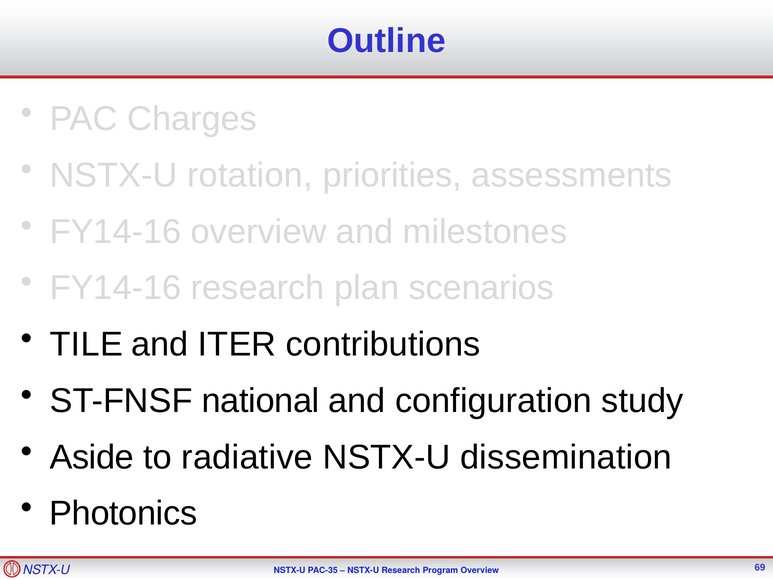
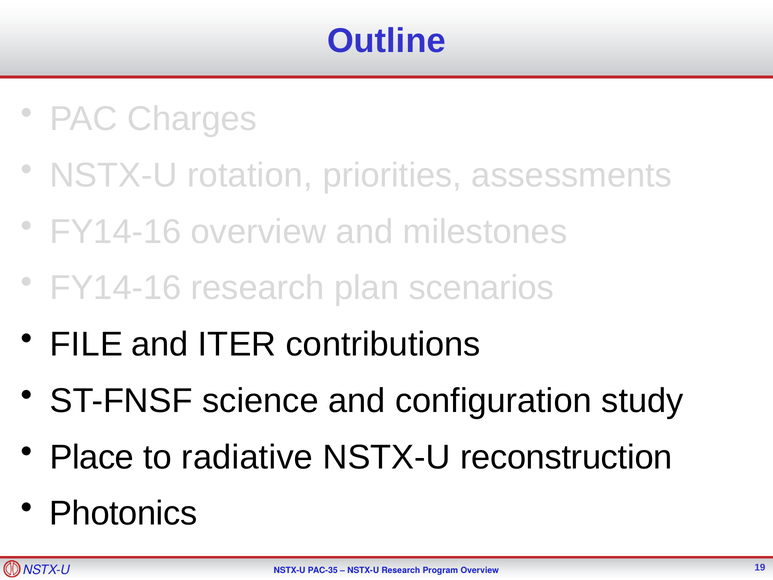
TILE: TILE -> FILE
national: national -> science
Aside: Aside -> Place
dissemination: dissemination -> reconstruction
69: 69 -> 19
